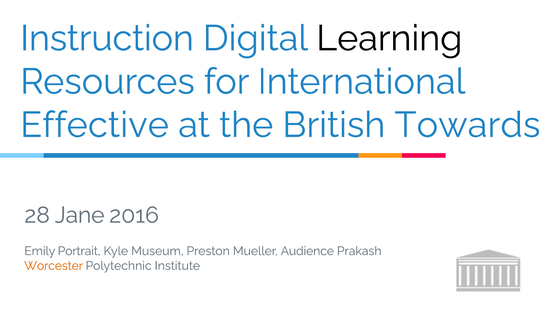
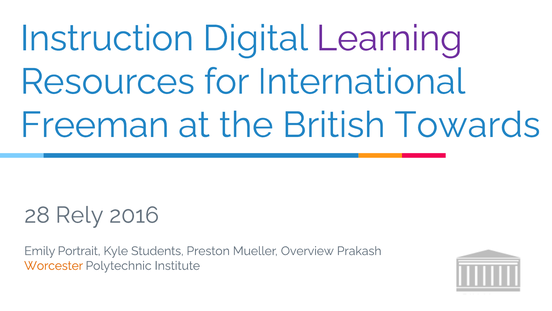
Learning colour: black -> purple
Effective: Effective -> Freeman
Jane: Jane -> Rely
Museum: Museum -> Students
Audience: Audience -> Overview
